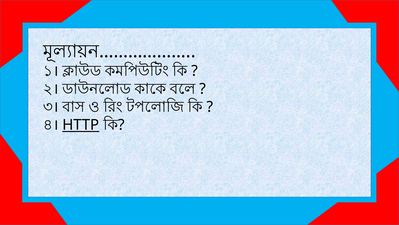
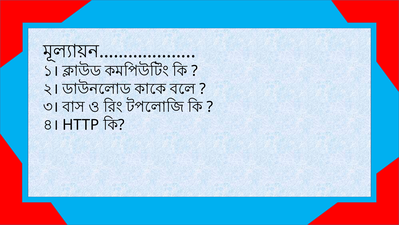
HTTP underline: present -> none
